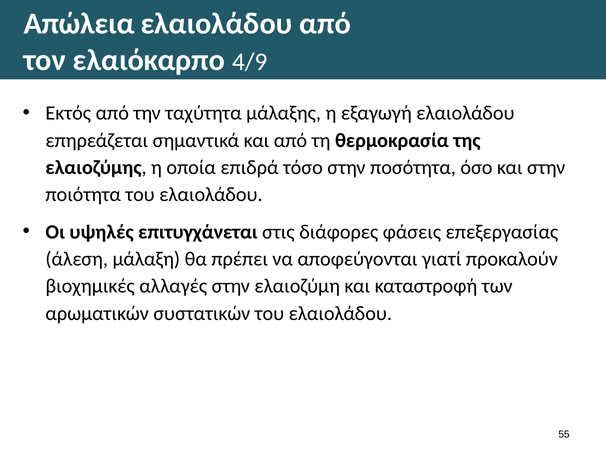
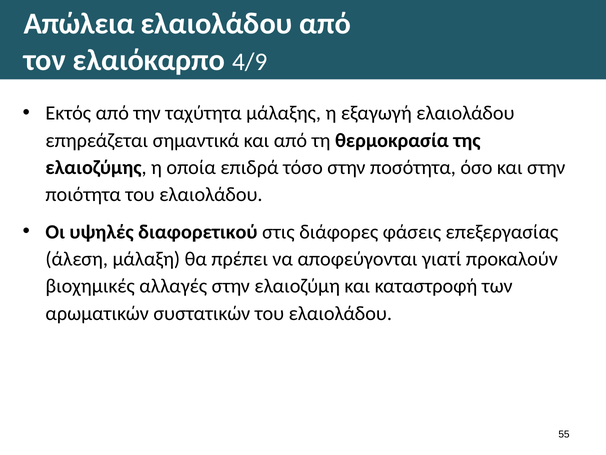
επιτυγχάνεται: επιτυγχάνεται -> διαφορετικού
